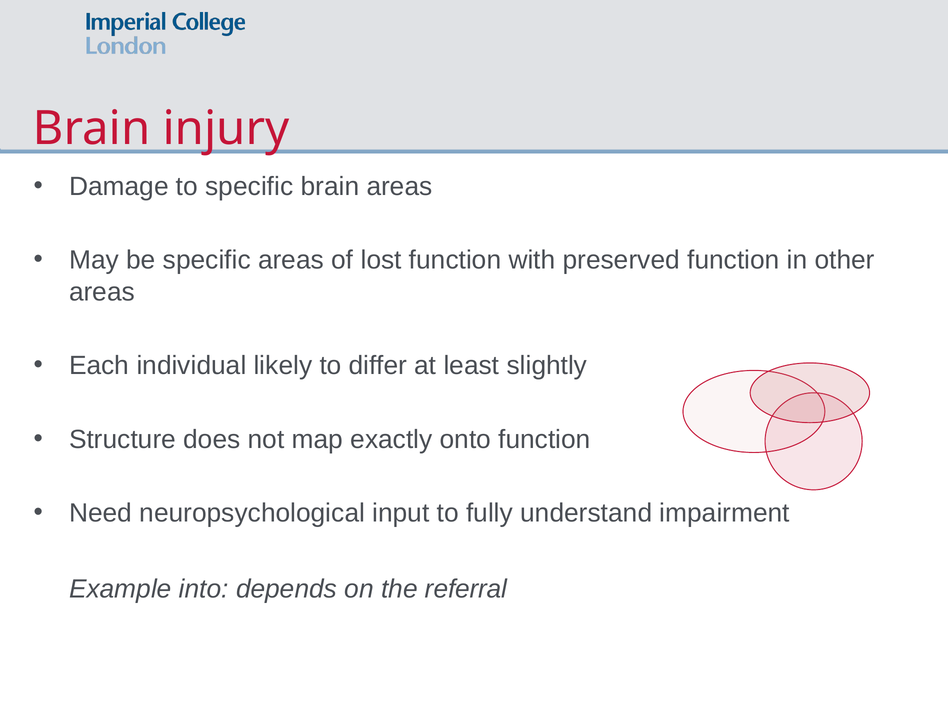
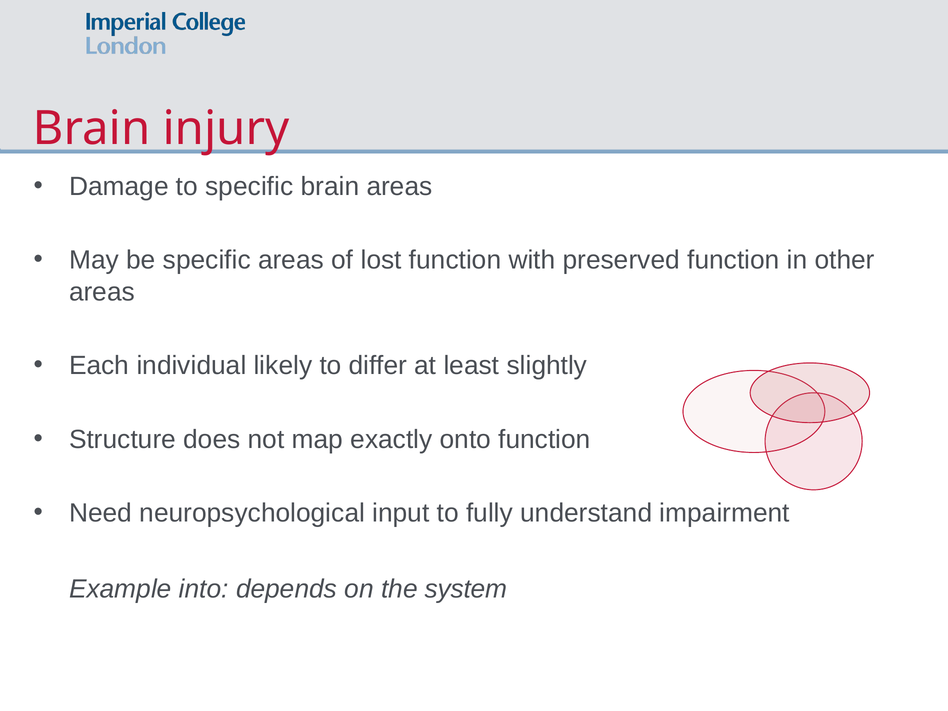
referral: referral -> system
